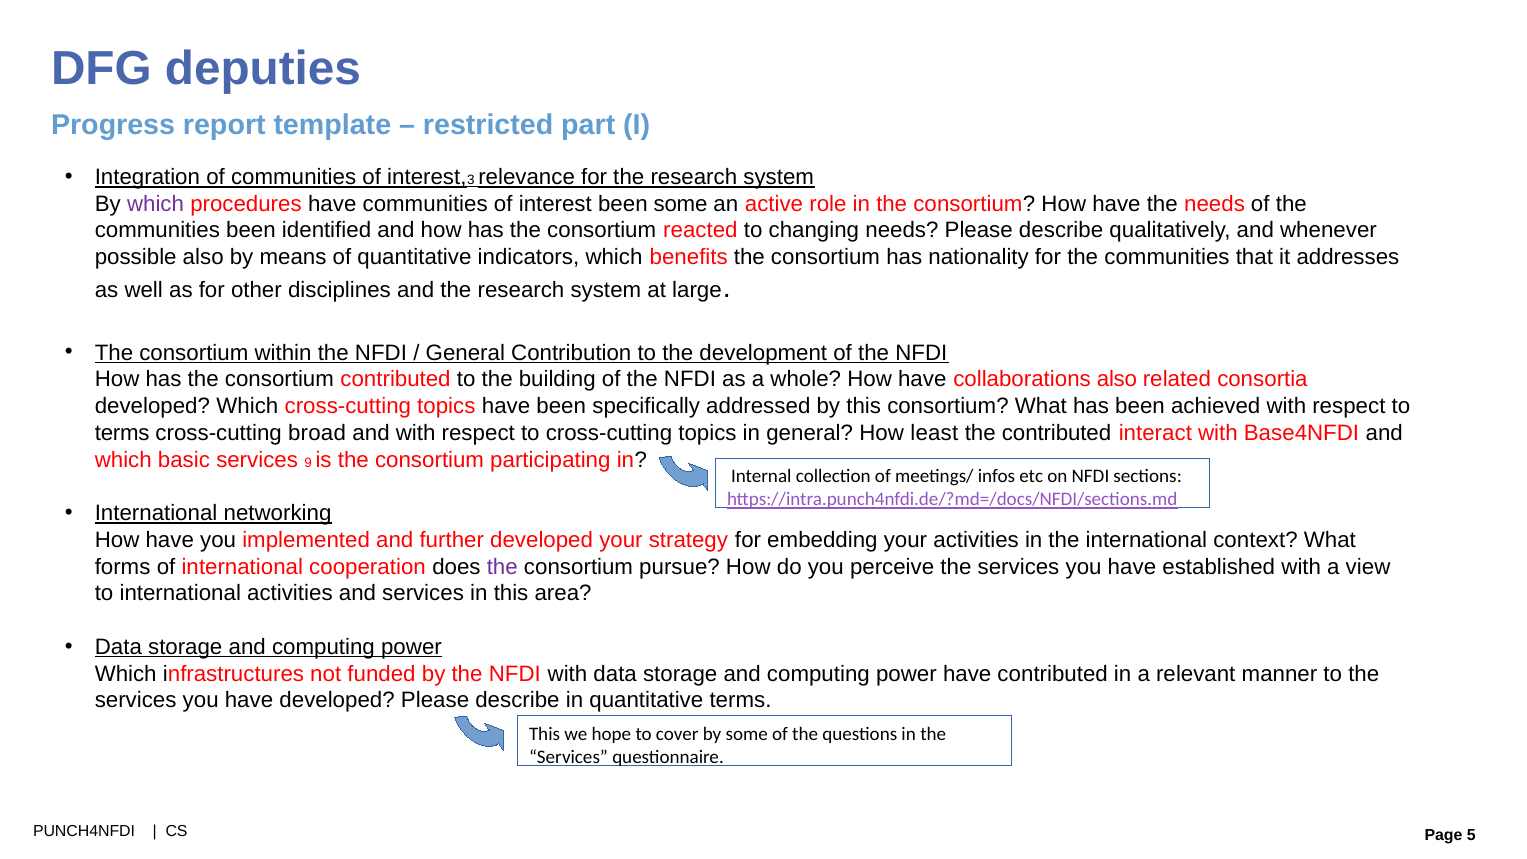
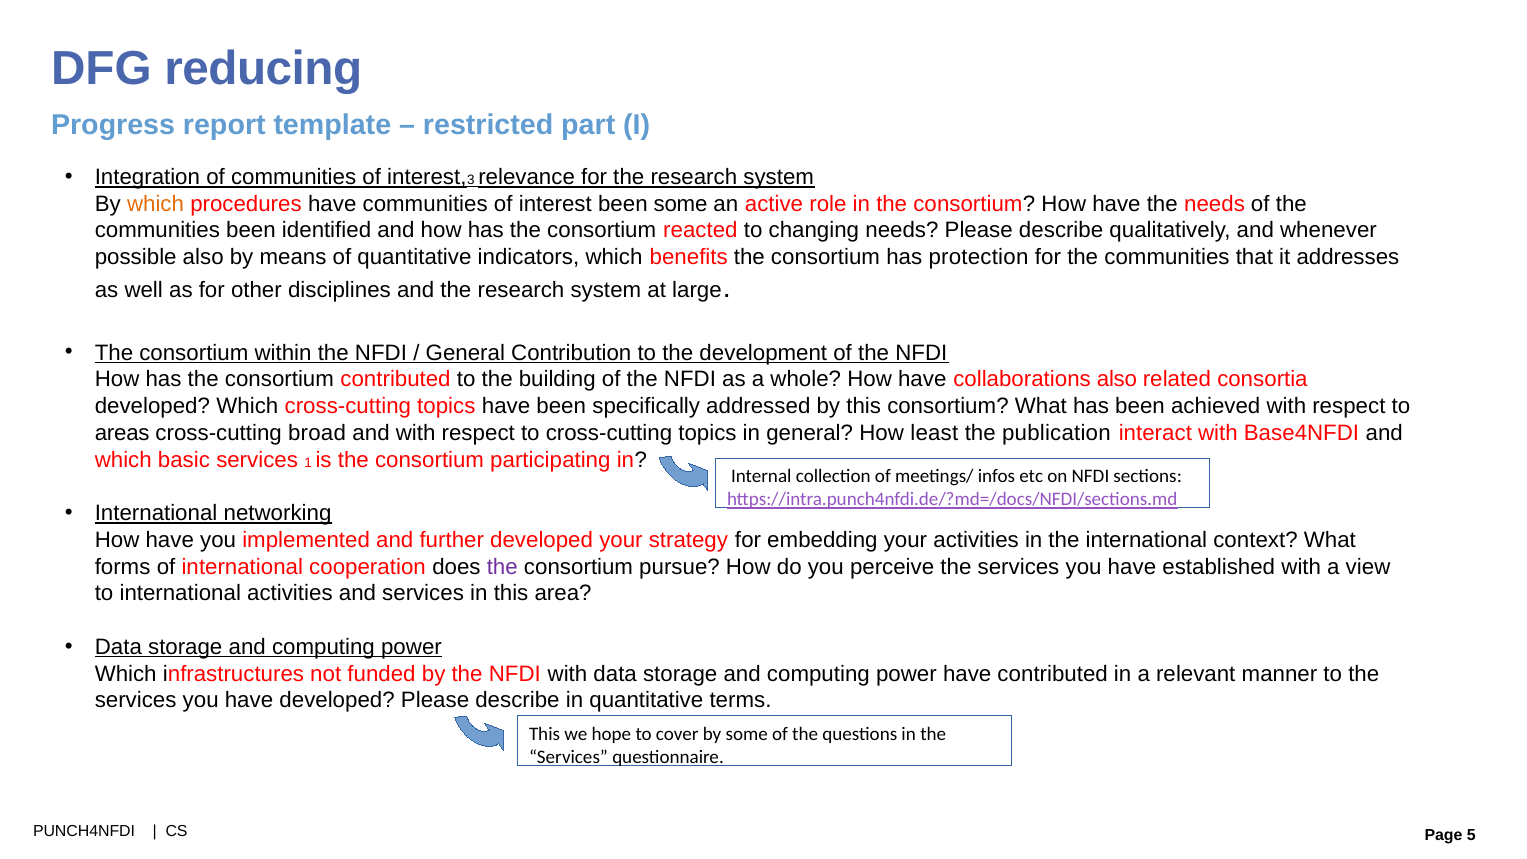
deputies: deputies -> reducing
which at (156, 204) colour: purple -> orange
nationality: nationality -> protection
terms at (122, 433): terms -> areas
the contributed: contributed -> publication
9: 9 -> 1
